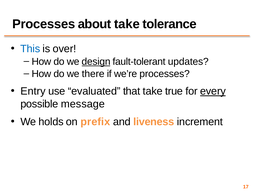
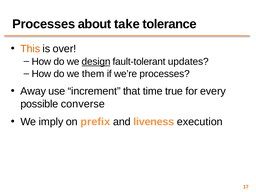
This colour: blue -> orange
there: there -> them
Entry: Entry -> Away
evaluated: evaluated -> increment
that take: take -> time
every underline: present -> none
message: message -> converse
holds: holds -> imply
increment: increment -> execution
